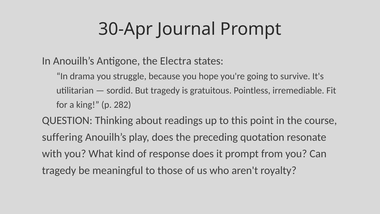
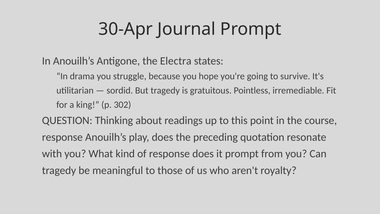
282: 282 -> 302
suffering at (62, 137): suffering -> response
